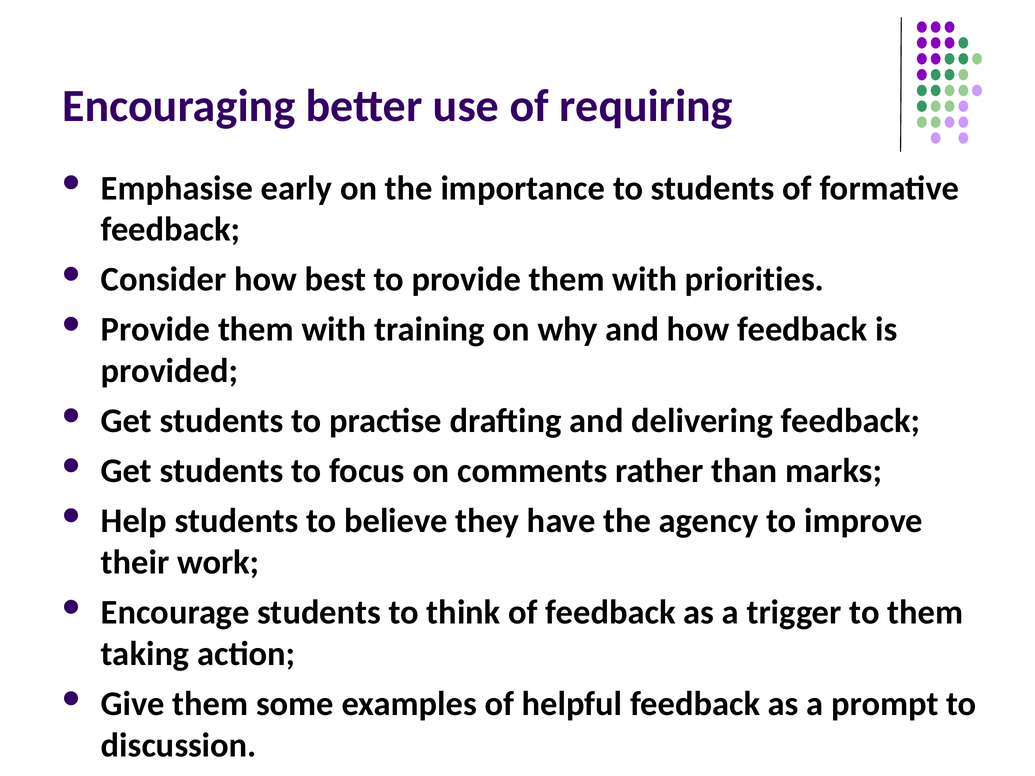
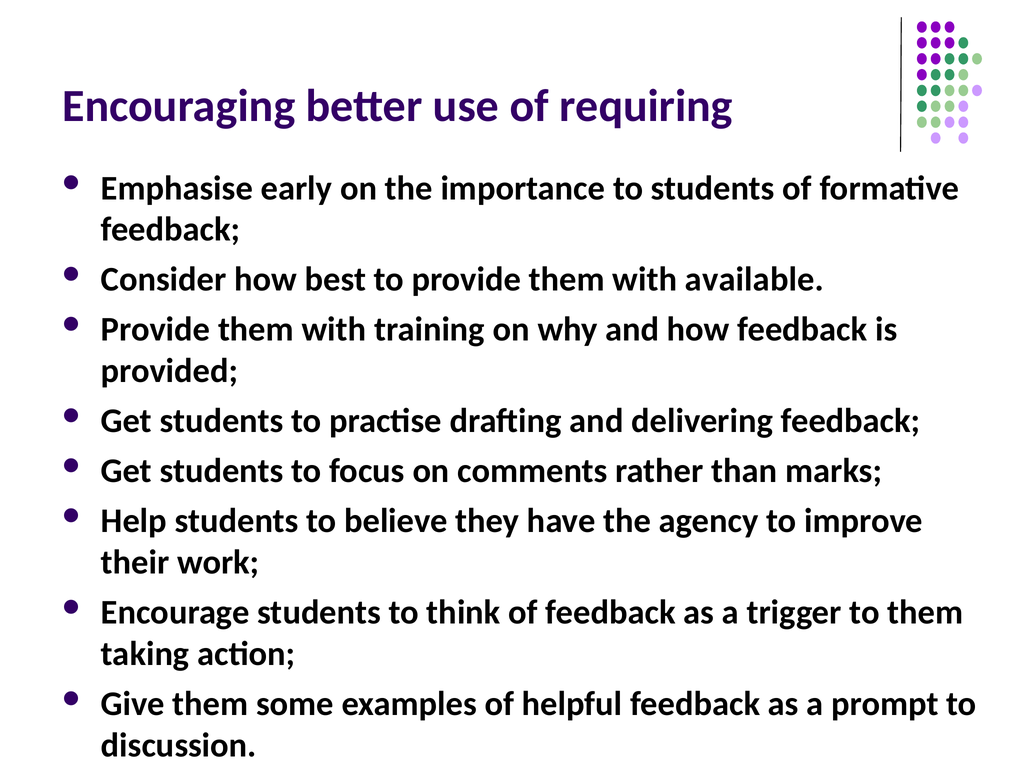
priorities: priorities -> available
